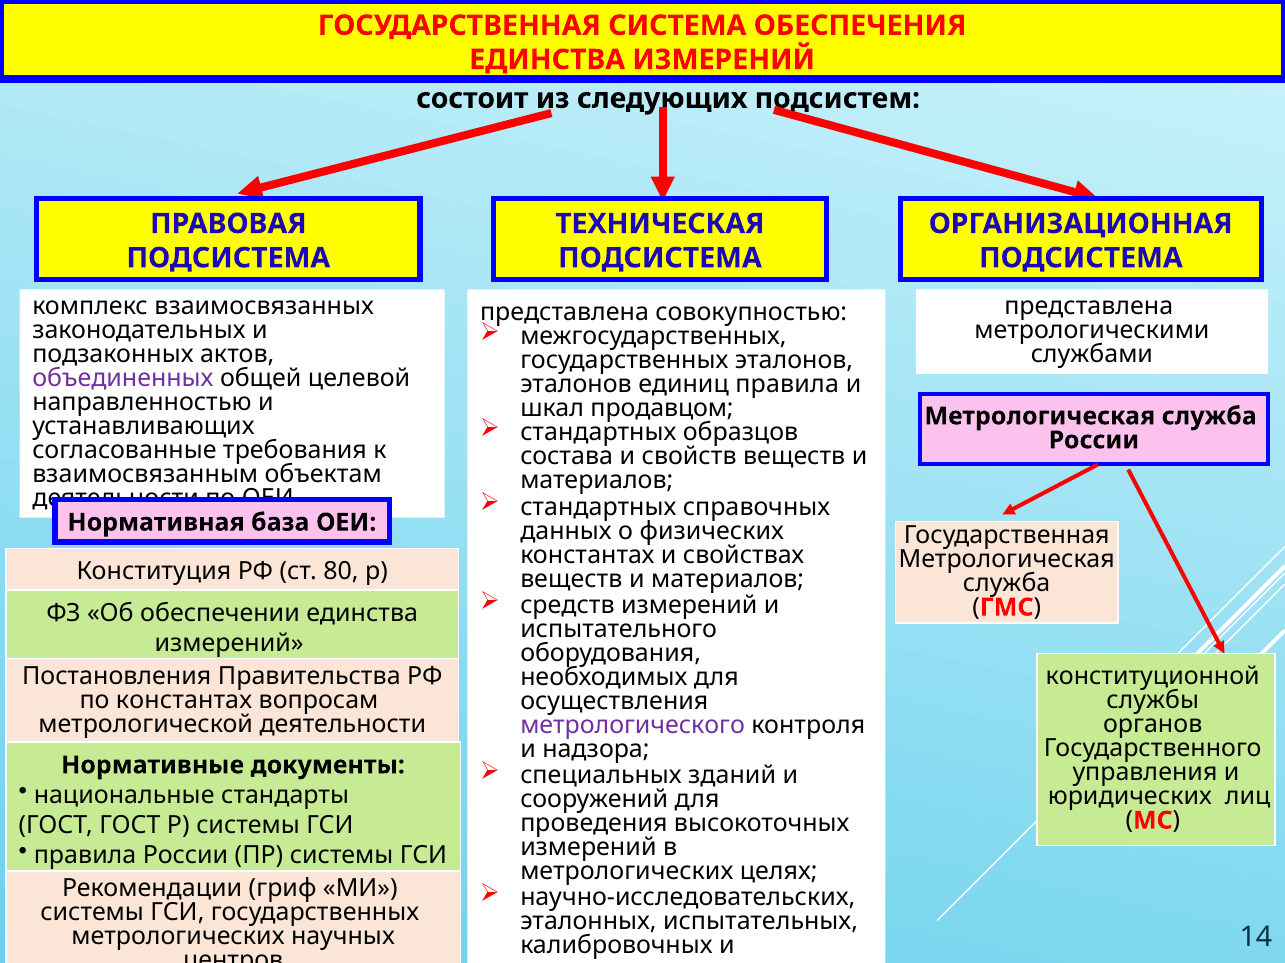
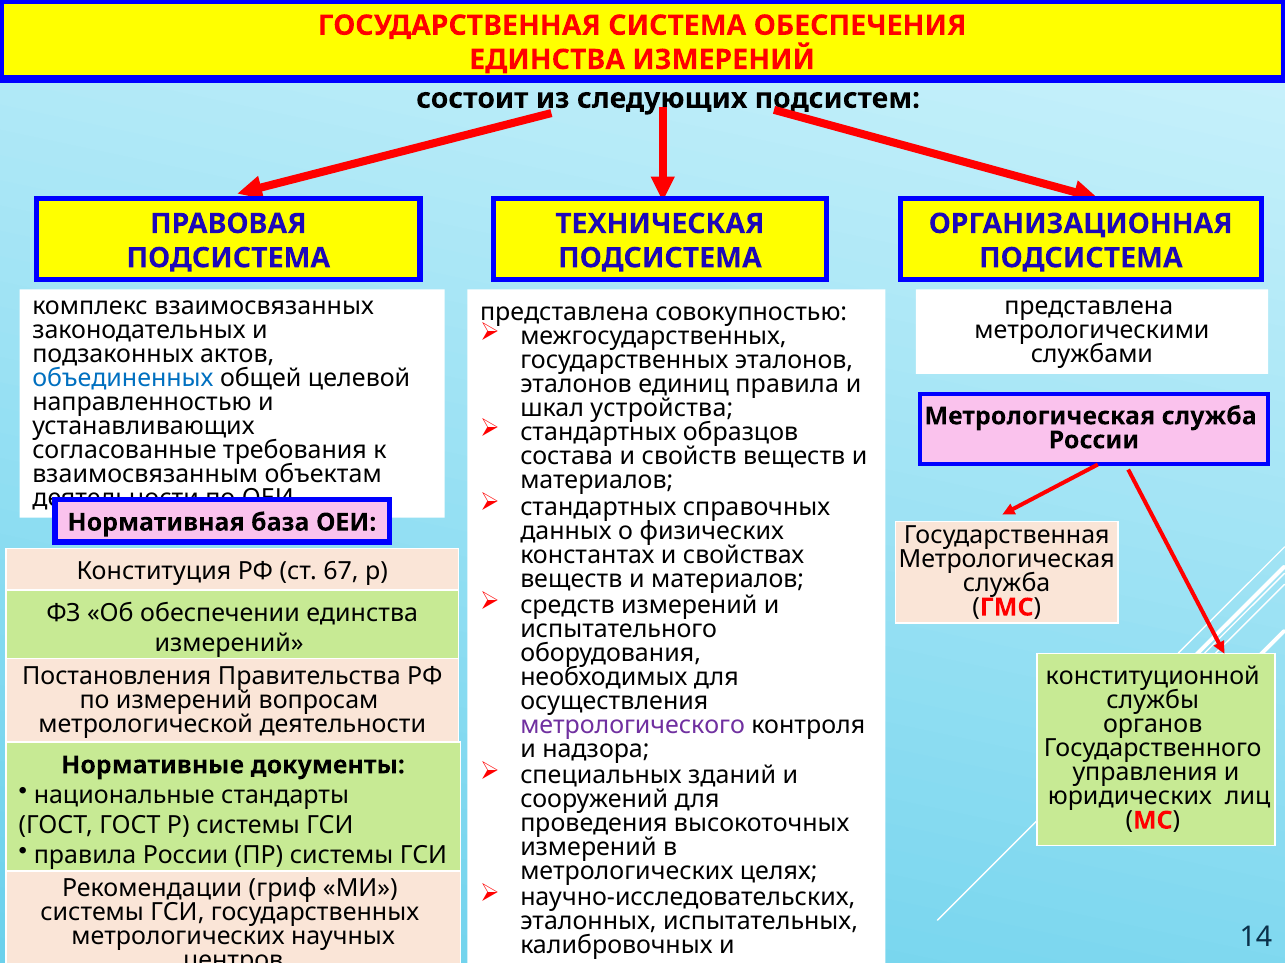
объединенных colour: purple -> blue
продавцом: продавцом -> устройства
80: 80 -> 67
по константах: константах -> измерений
